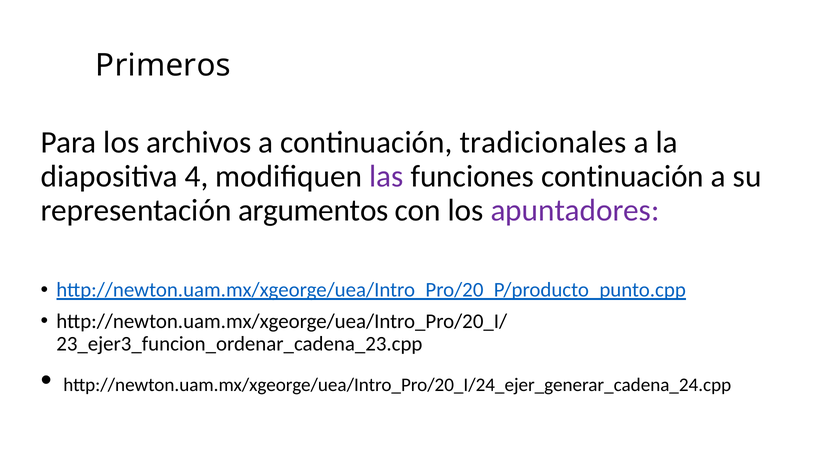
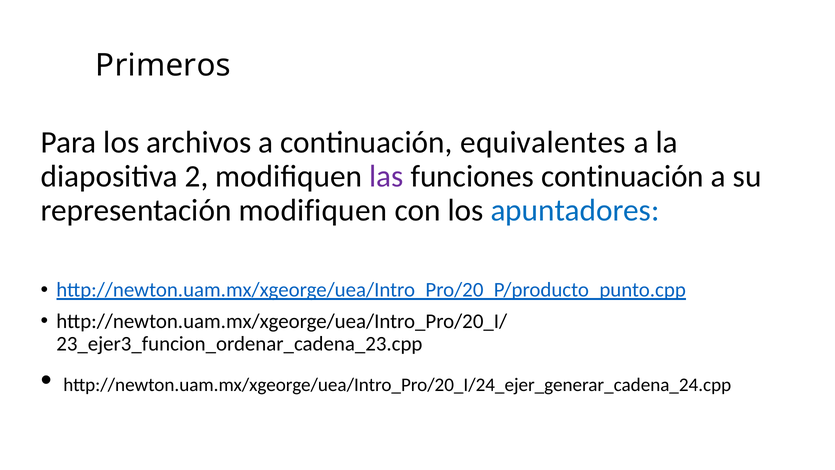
tradicionales: tradicionales -> equivalentes
4: 4 -> 2
representación argumentos: argumentos -> modifiquen
apuntadores colour: purple -> blue
